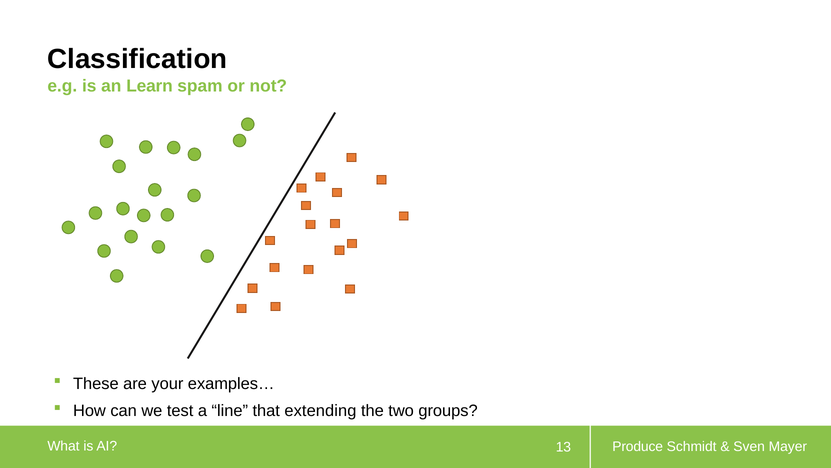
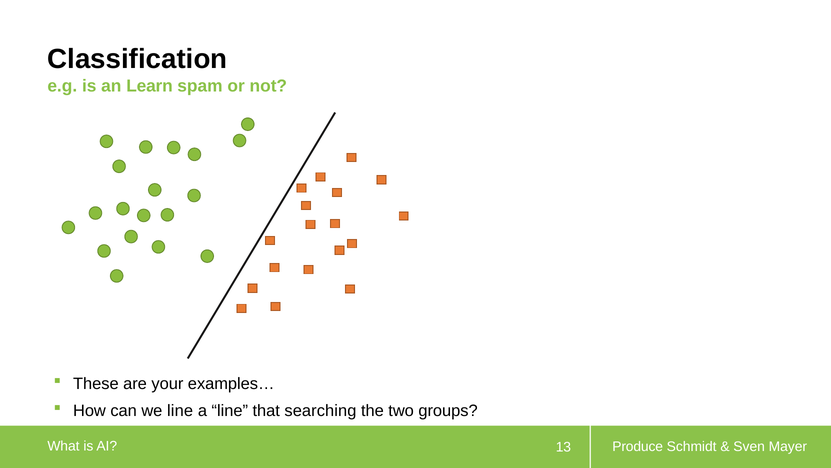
we test: test -> line
extending: extending -> searching
